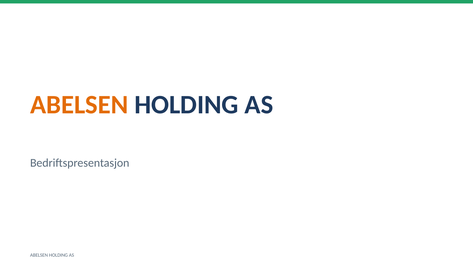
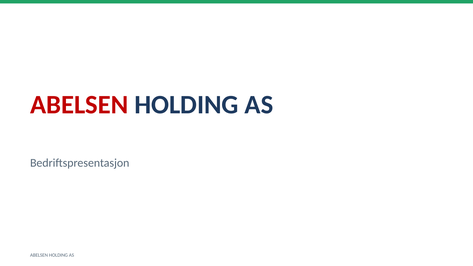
ABELSEN at (79, 105) colour: orange -> red
